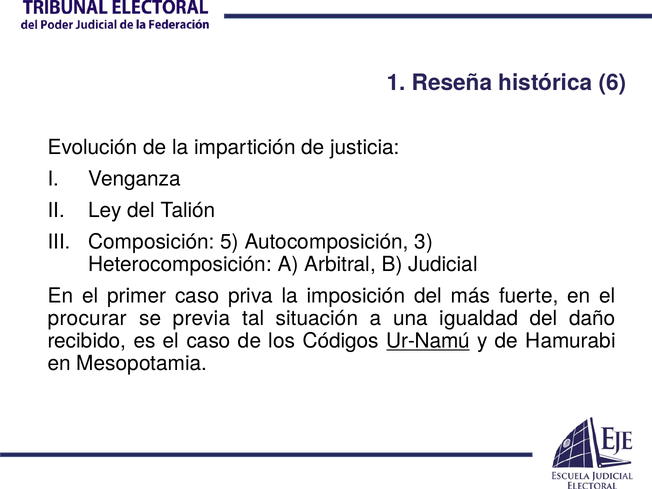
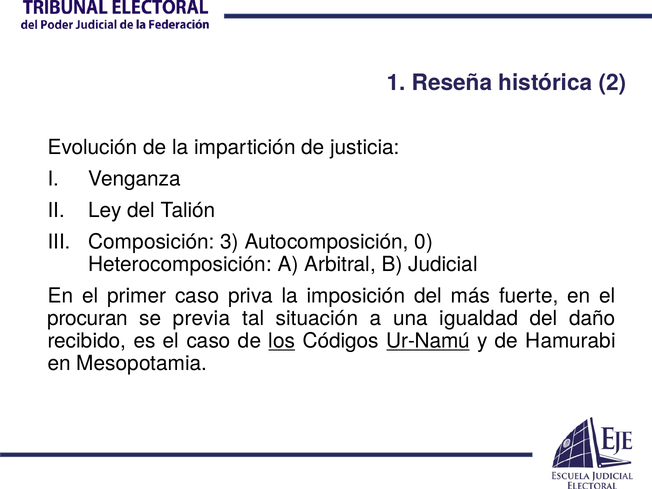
6: 6 -> 2
5: 5 -> 3
3: 3 -> 0
procurar: procurar -> procuran
los underline: none -> present
